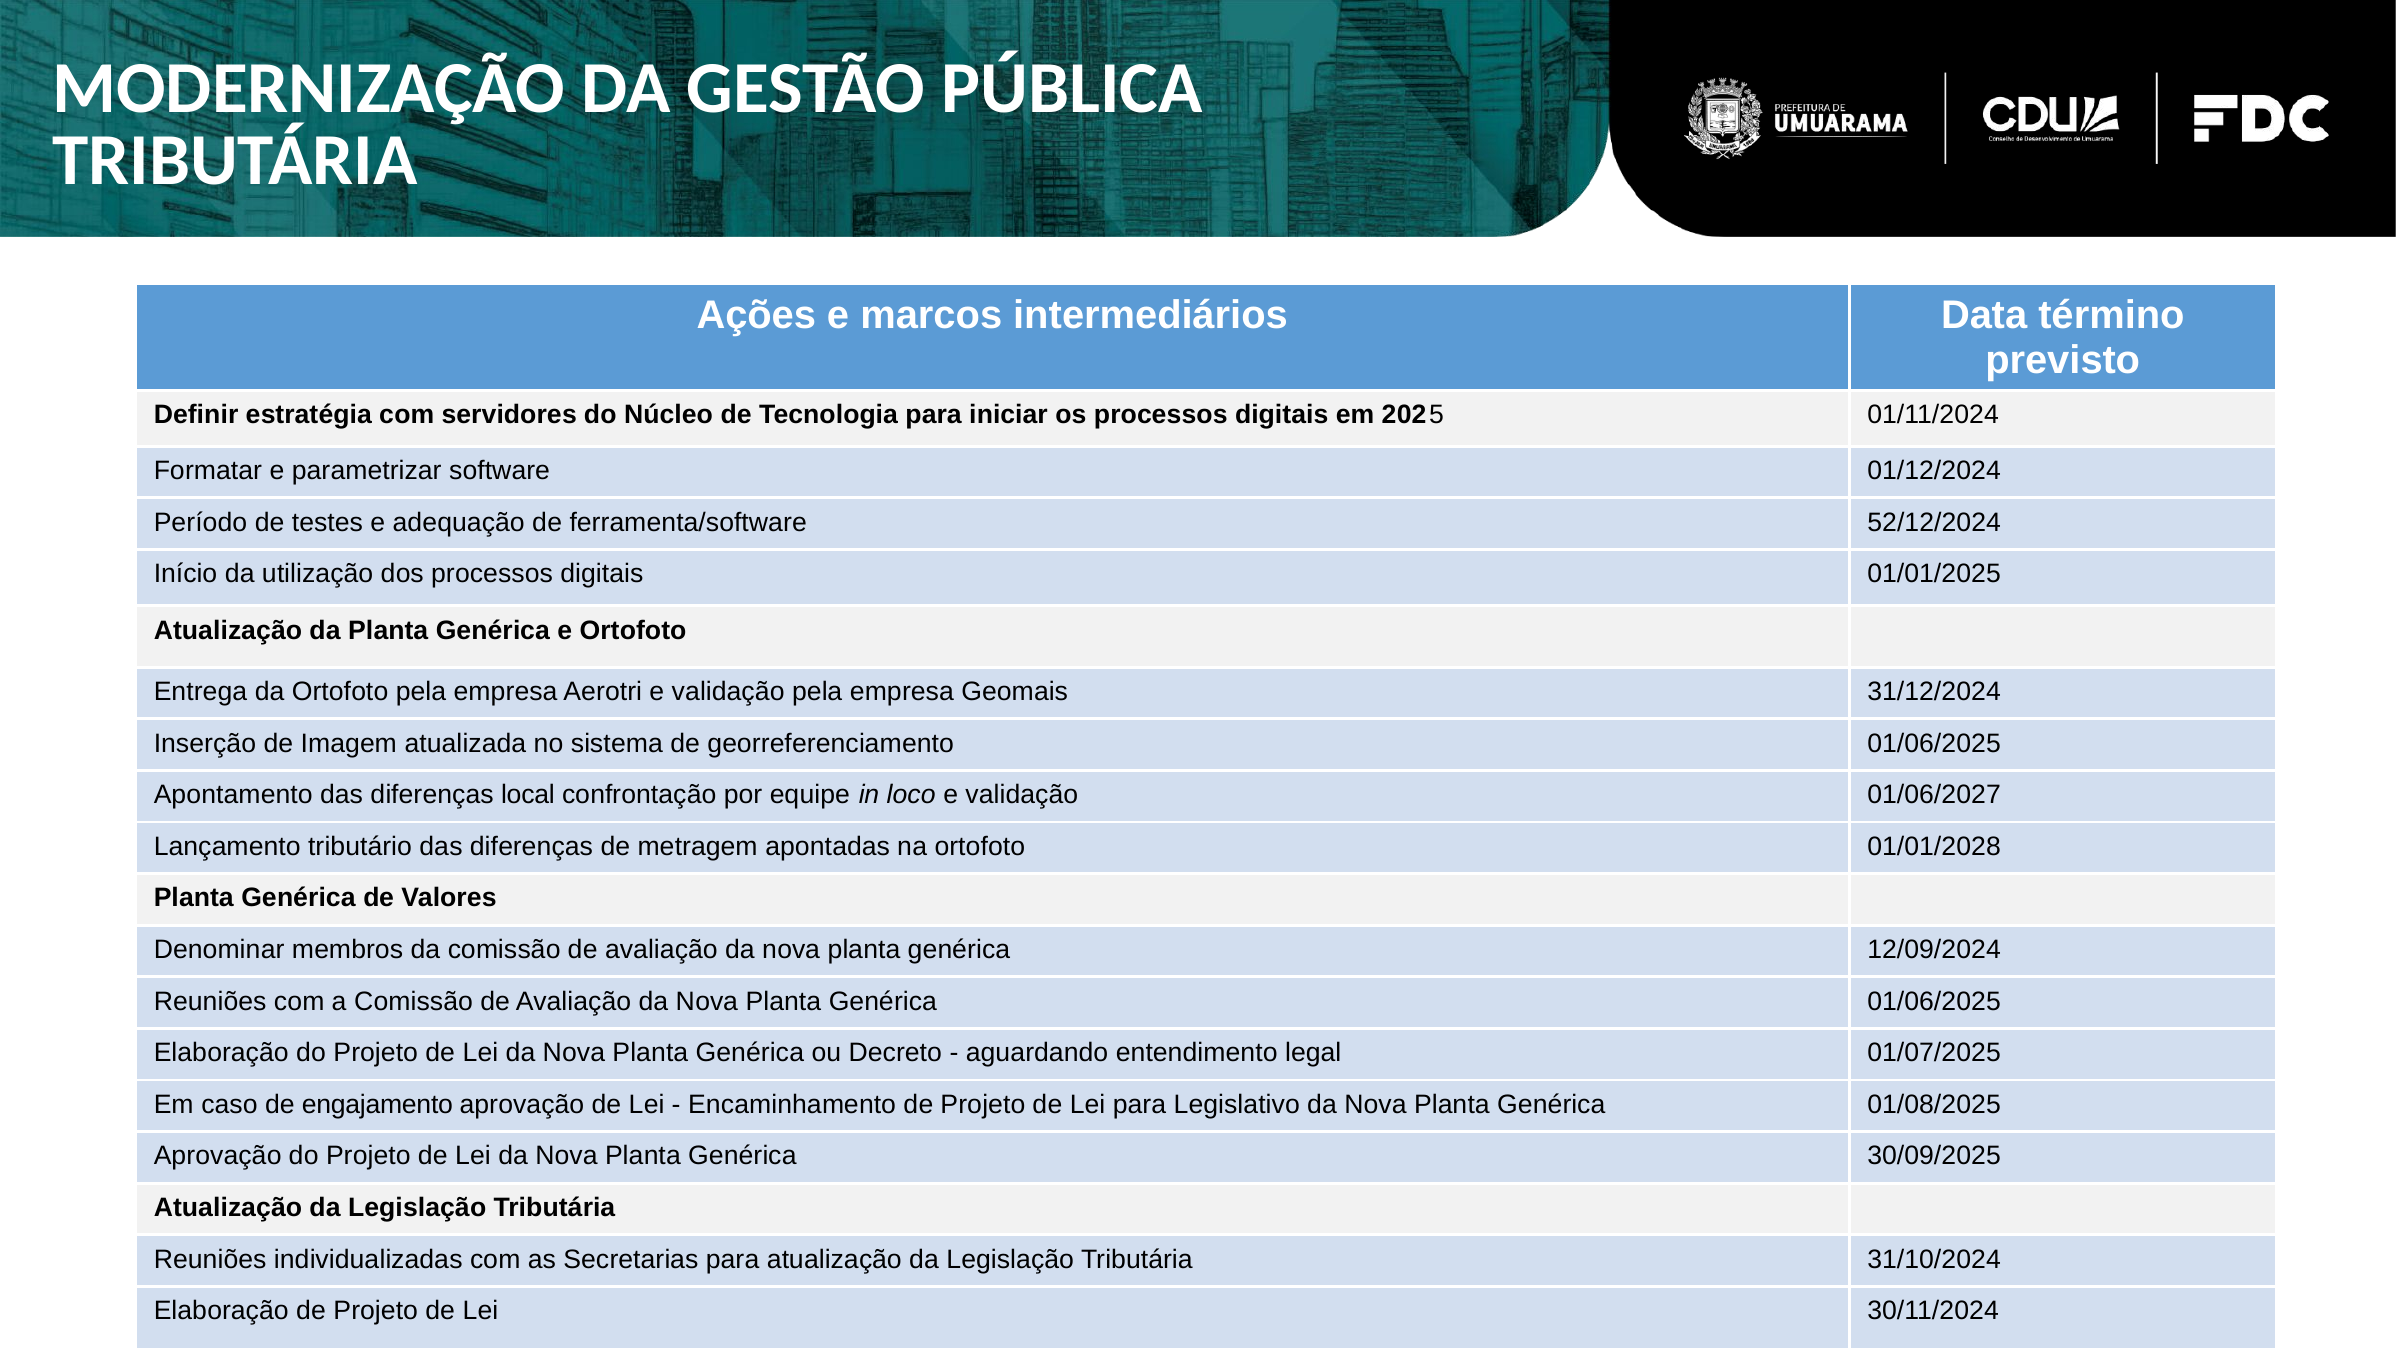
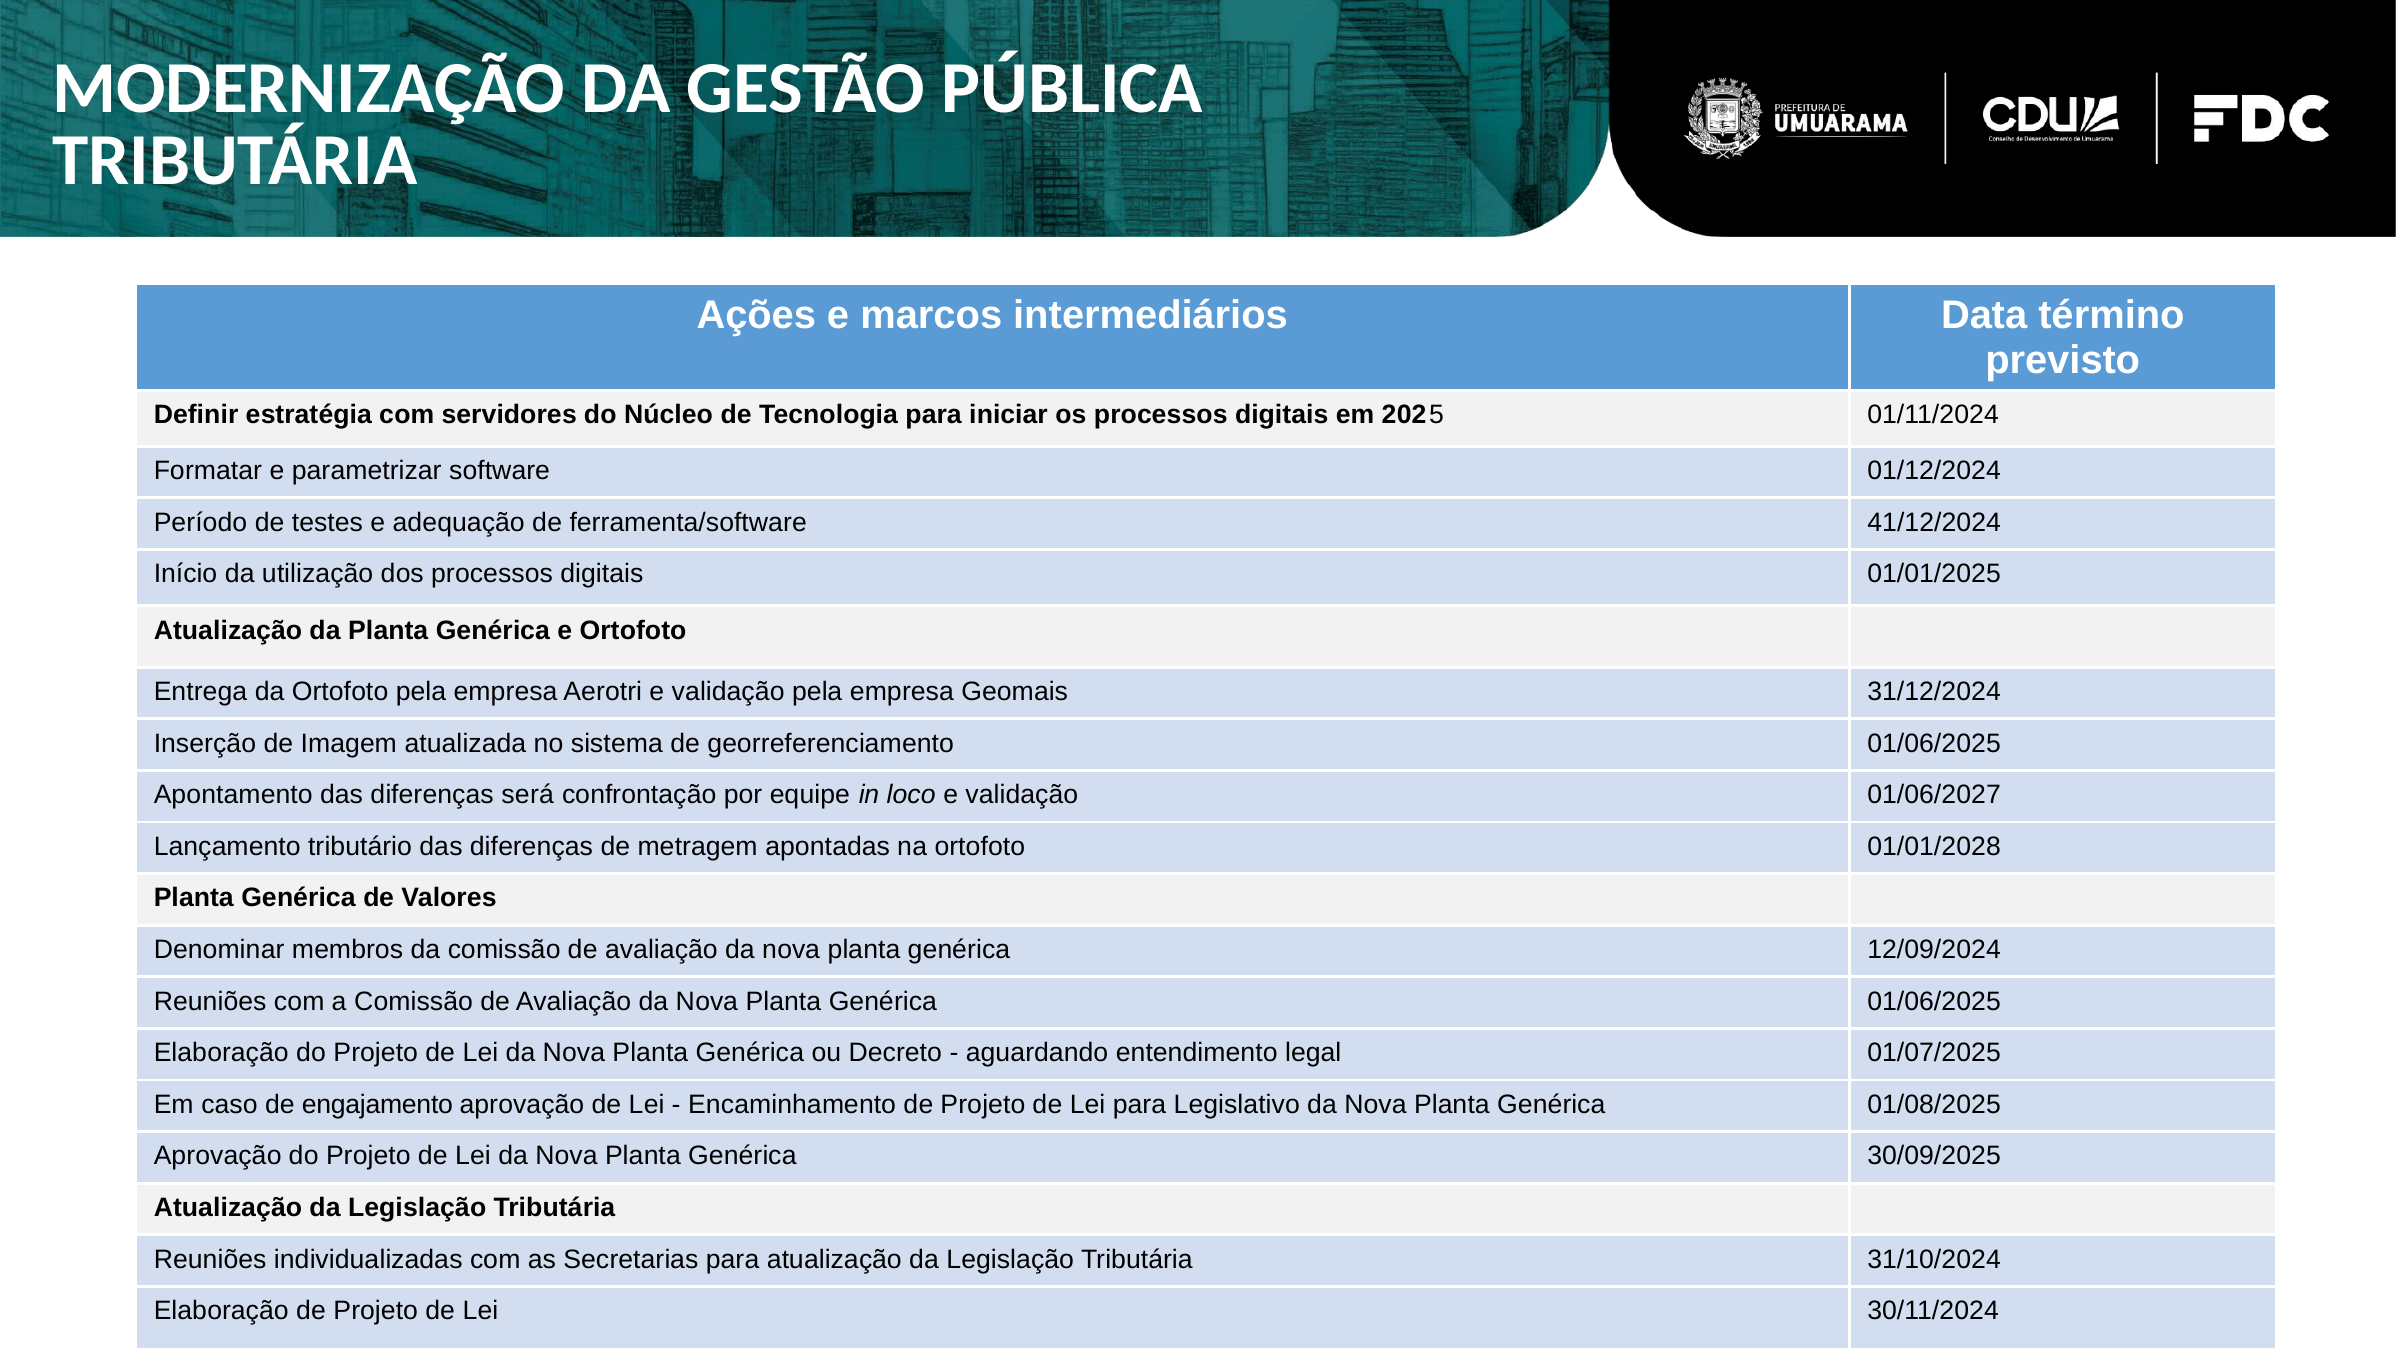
52/12/2024: 52/12/2024 -> 41/12/2024
local: local -> será
